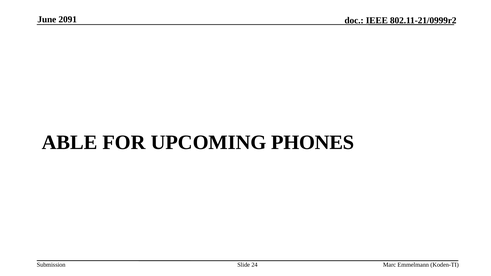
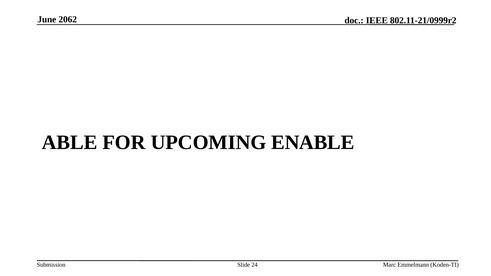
2091: 2091 -> 2062
PHONES: PHONES -> ENABLE
